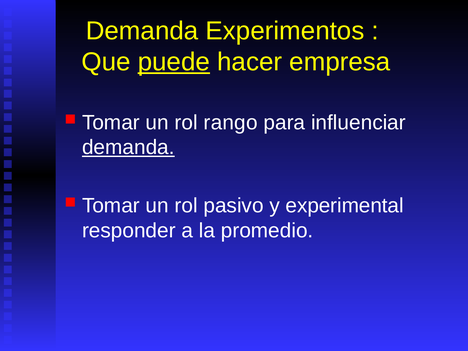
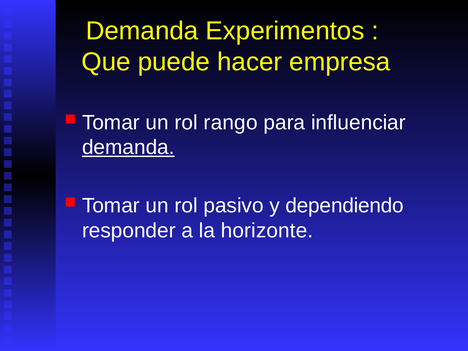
puede underline: present -> none
experimental: experimental -> dependiendo
promedio: promedio -> horizonte
